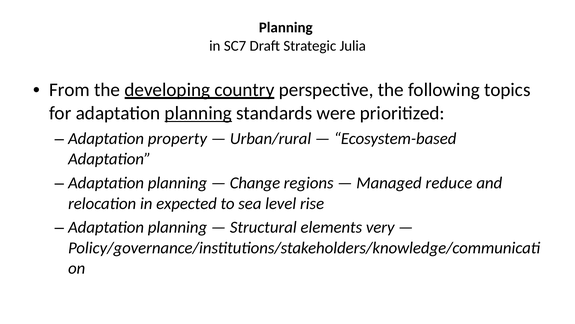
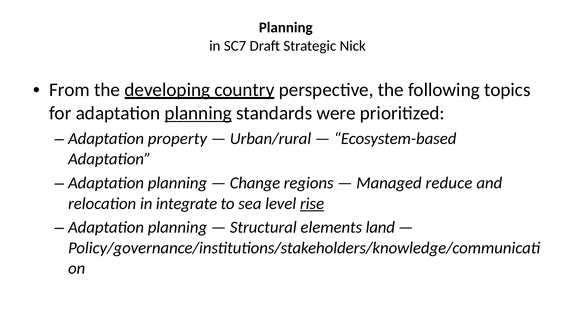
Julia: Julia -> Nick
expected: expected -> integrate
rise underline: none -> present
very: very -> land
